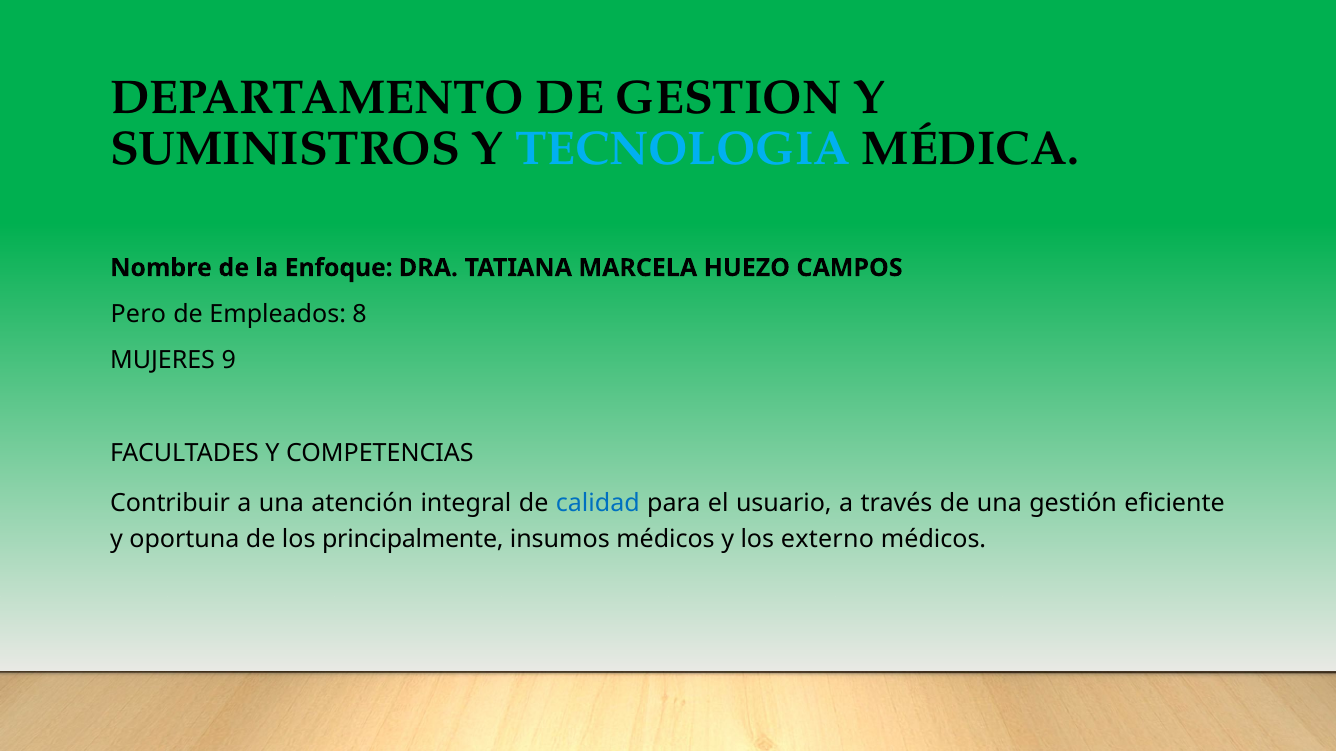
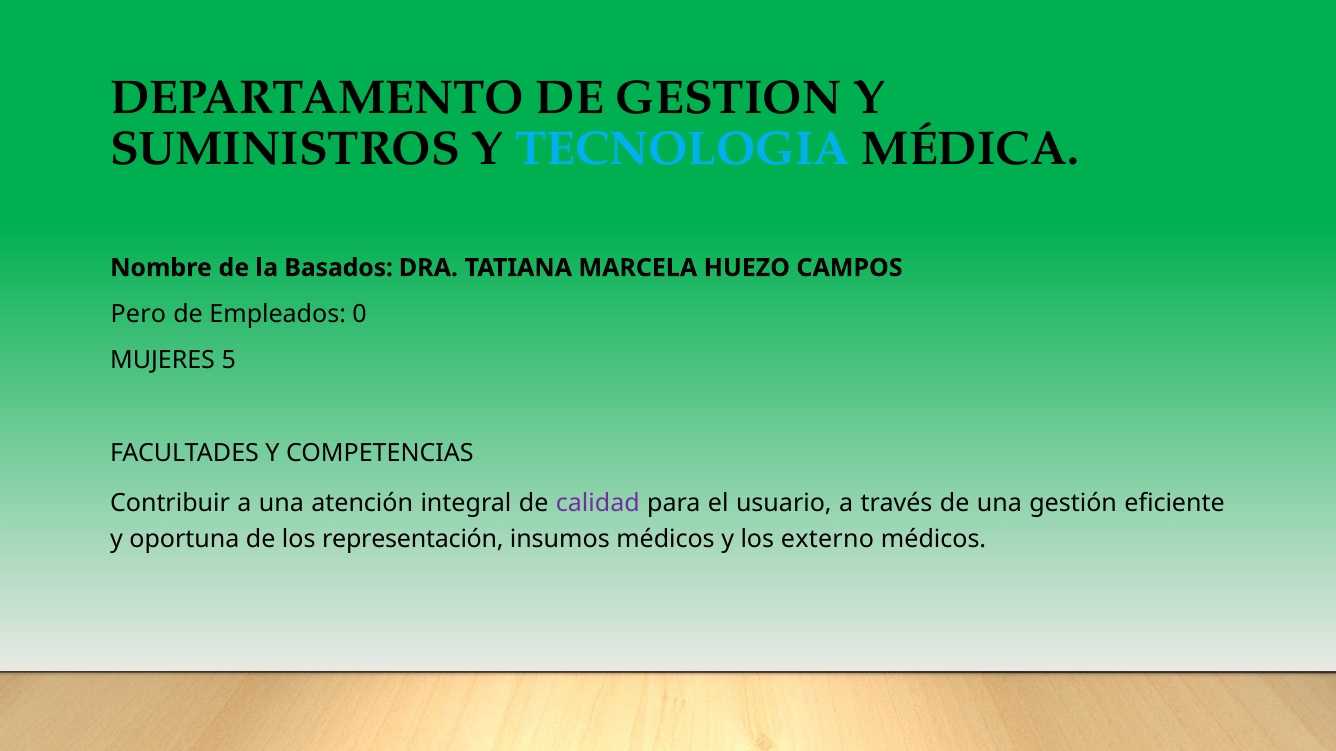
Enfoque: Enfoque -> Basados
8: 8 -> 0
9: 9 -> 5
calidad colour: blue -> purple
principalmente: principalmente -> representación
